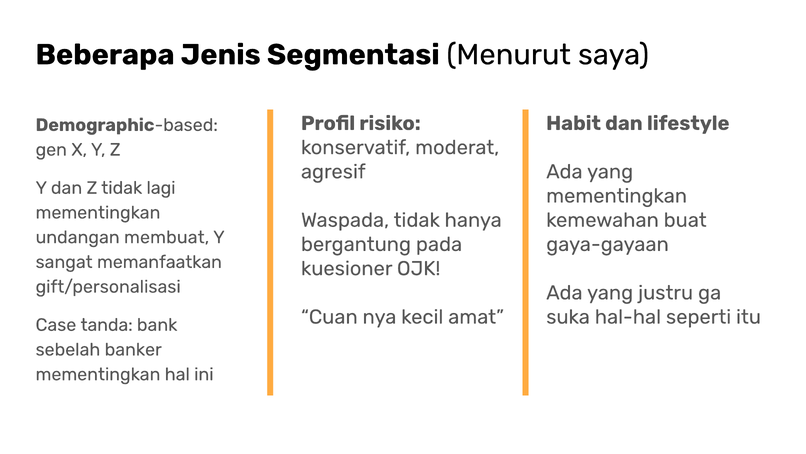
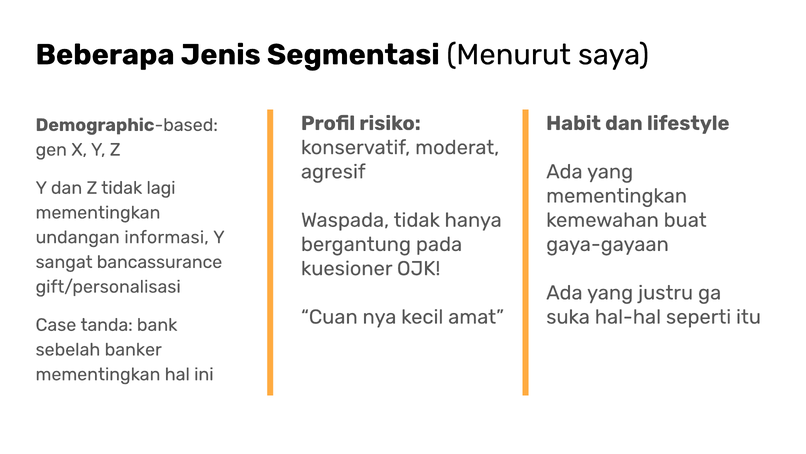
membuat: membuat -> informasi
memanfaatkan: memanfaatkan -> bancassurance
